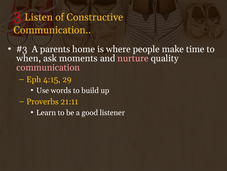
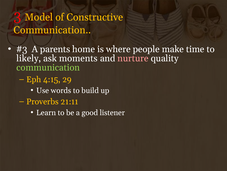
Listen: Listen -> Model
when: when -> likely
communication at (48, 67) colour: pink -> light green
